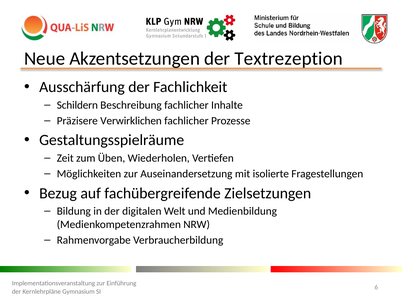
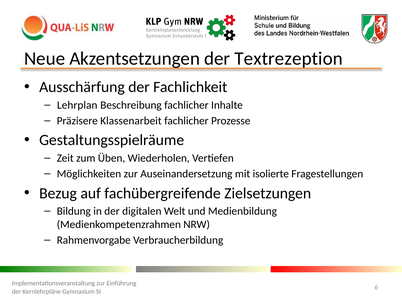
Schildern: Schildern -> Lehrplan
Verwirklichen: Verwirklichen -> Klassenarbeit
